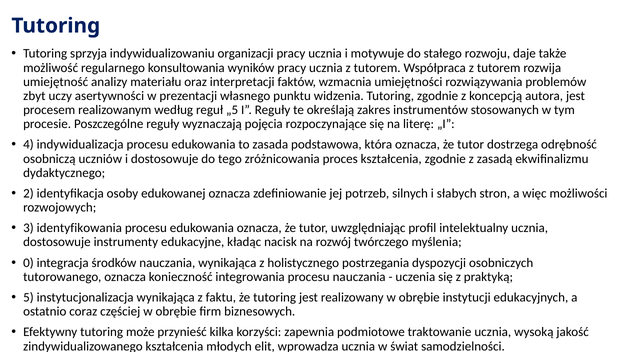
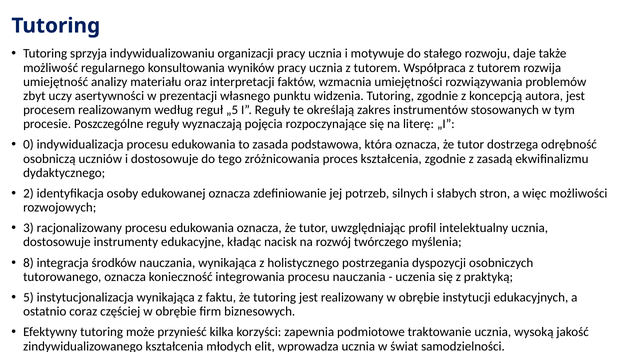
4: 4 -> 0
identyfikowania: identyfikowania -> racjonalizowany
0: 0 -> 8
